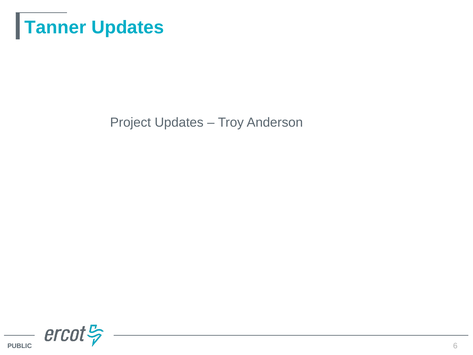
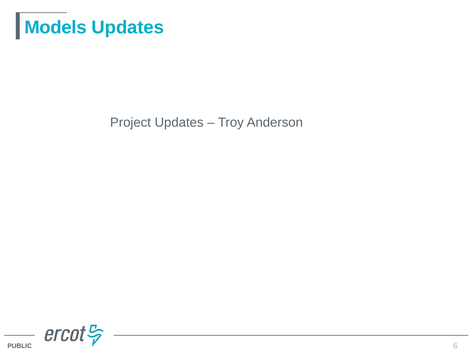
Tanner: Tanner -> Models
